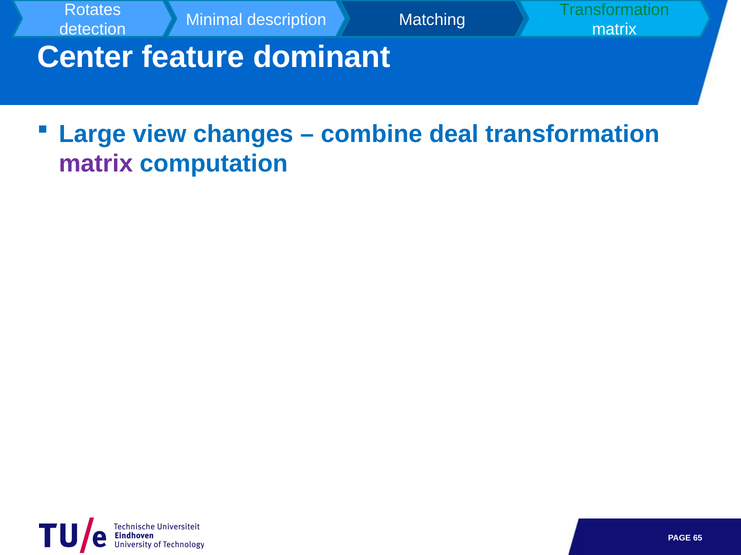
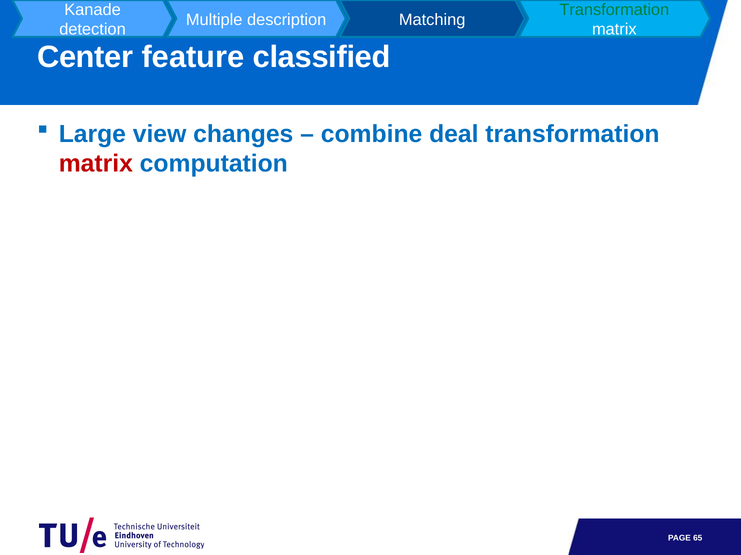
Rotates: Rotates -> Kanade
Minimal: Minimal -> Multiple
dominant: dominant -> classified
matrix at (96, 164) colour: purple -> red
